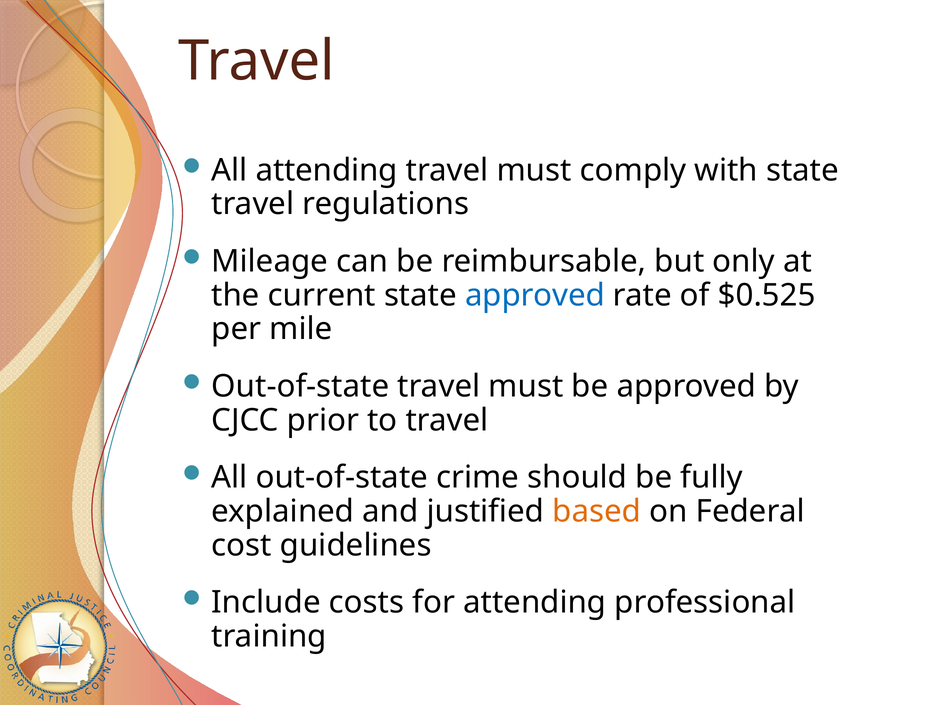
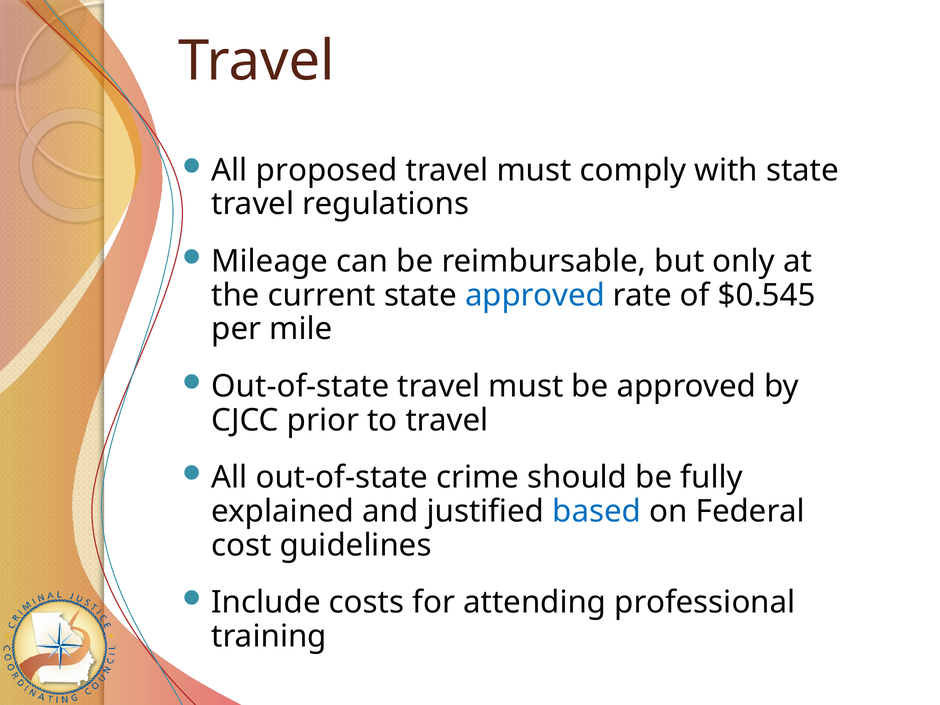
All attending: attending -> proposed
$0.525: $0.525 -> $0.545
based colour: orange -> blue
